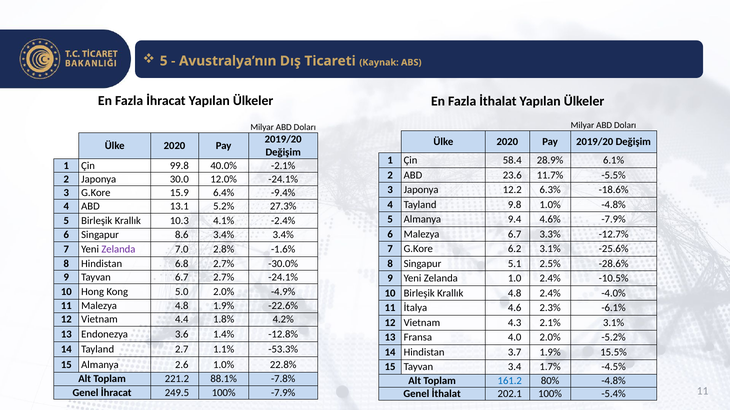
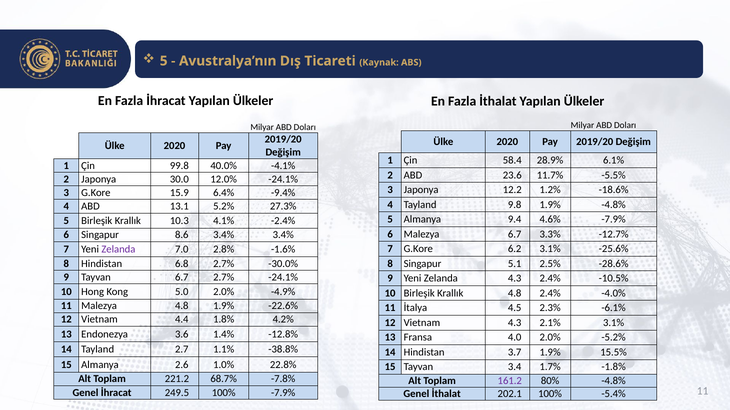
-2.1%: -2.1% -> -4.1%
6.3%: 6.3% -> 1.2%
9.8 1.0%: 1.0% -> 1.9%
Zelanda 1.0: 1.0 -> 4.3
4.6: 4.6 -> 4.5
-53.3%: -53.3% -> -38.8%
-4.5%: -4.5% -> -1.8%
88.1%: 88.1% -> 68.7%
161.2 colour: blue -> purple
